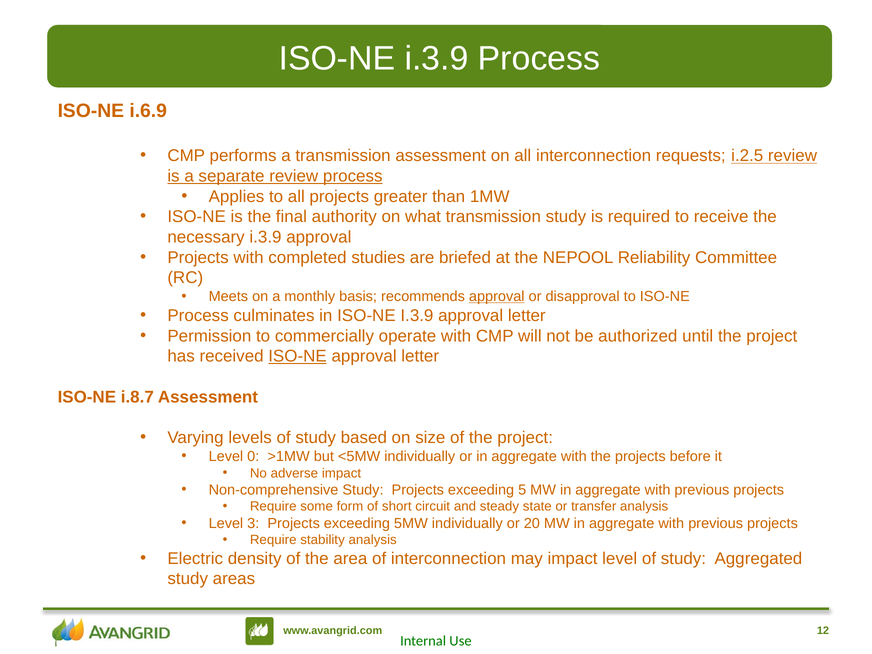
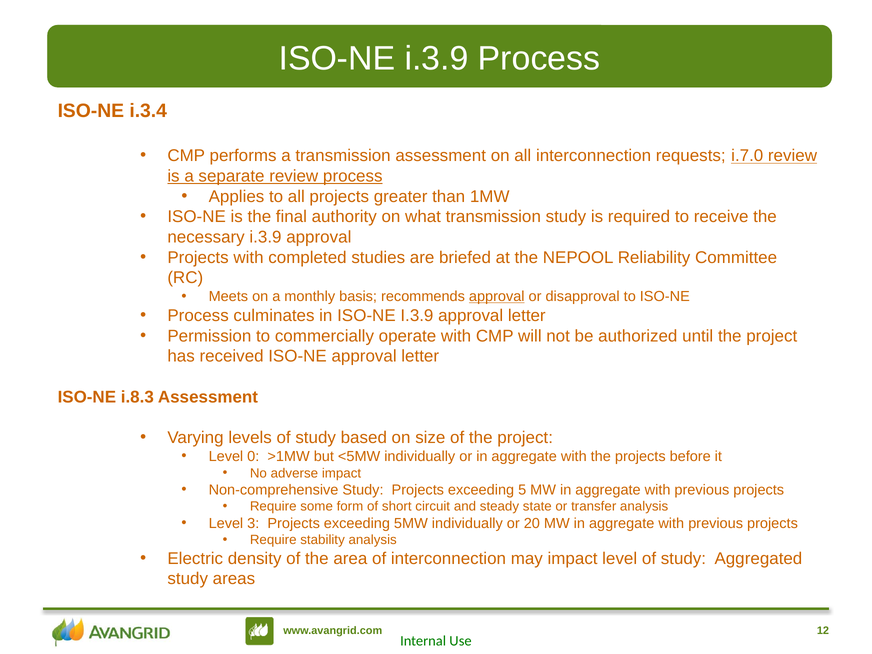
i.6.9: i.6.9 -> i.3.4
i.2.5: i.2.5 -> i.7.0
ISO-NE at (298, 356) underline: present -> none
i.8.7: i.8.7 -> i.8.3
